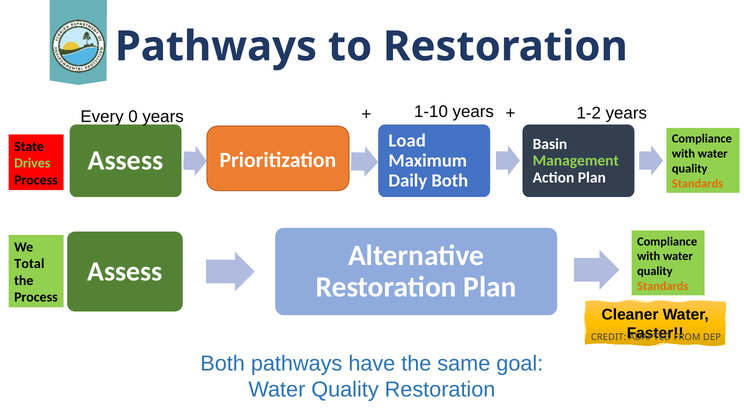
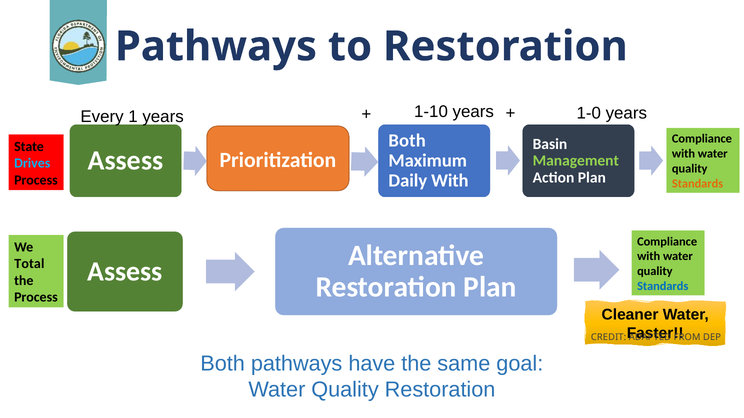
0: 0 -> 1
1-2: 1-2 -> 1-0
Load at (407, 141): Load -> Both
Drives colour: light green -> light blue
Daily Both: Both -> With
Standards at (663, 286) colour: orange -> blue
